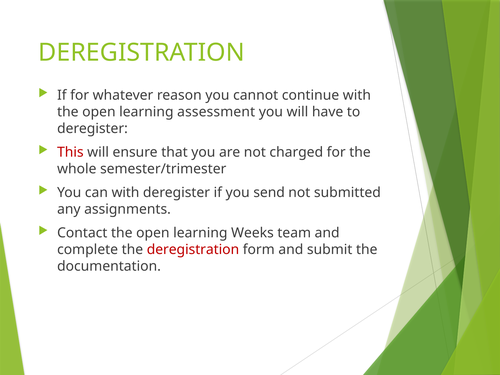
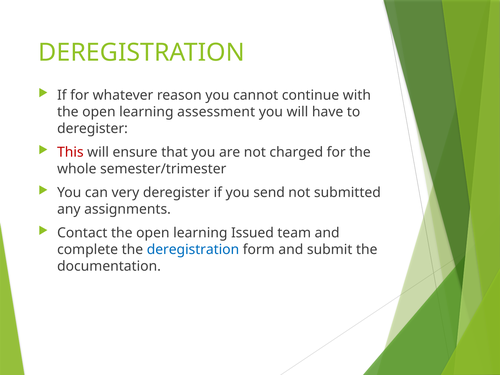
can with: with -> very
Weeks: Weeks -> Issued
deregistration at (193, 250) colour: red -> blue
